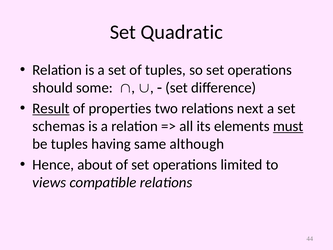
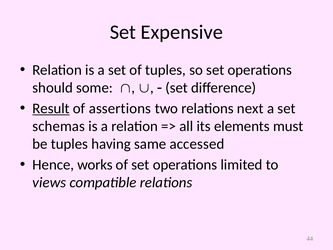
Quadratic: Quadratic -> Expensive
properties: properties -> assertions
must underline: present -> none
although: although -> accessed
about: about -> works
